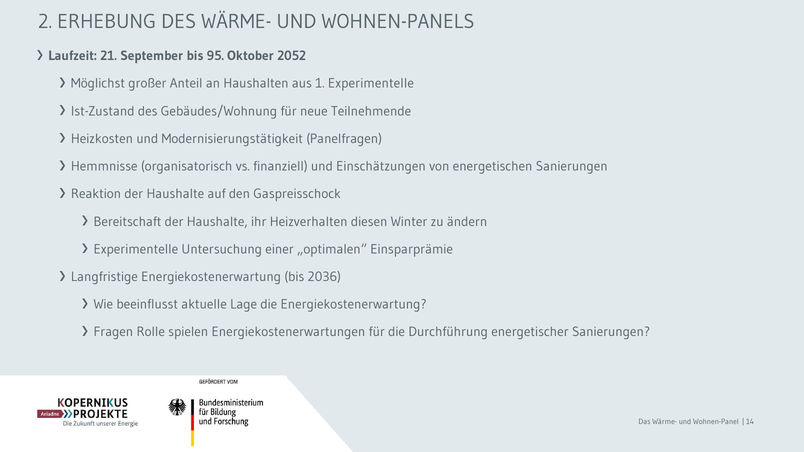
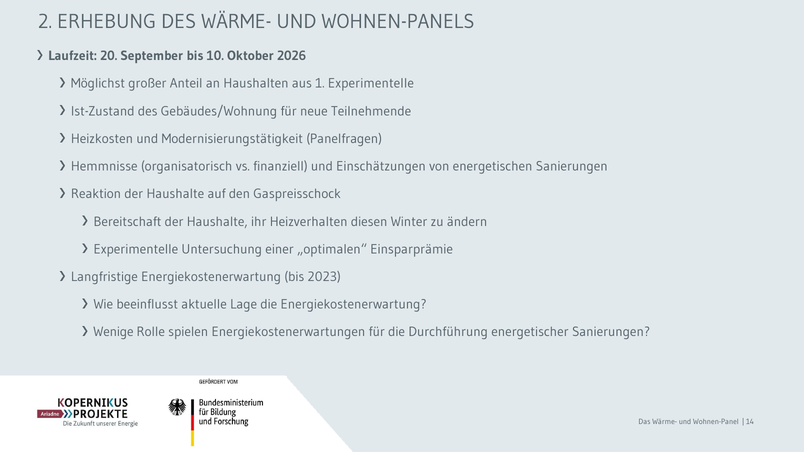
21: 21 -> 20
95: 95 -> 10
2052: 2052 -> 2026
2036: 2036 -> 2023
Fragen: Fragen -> Wenige
